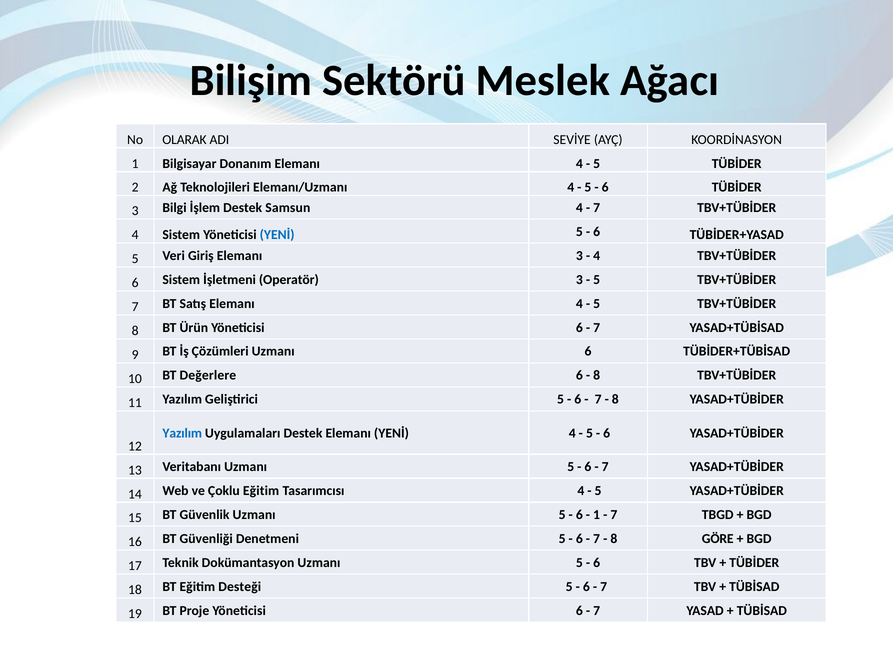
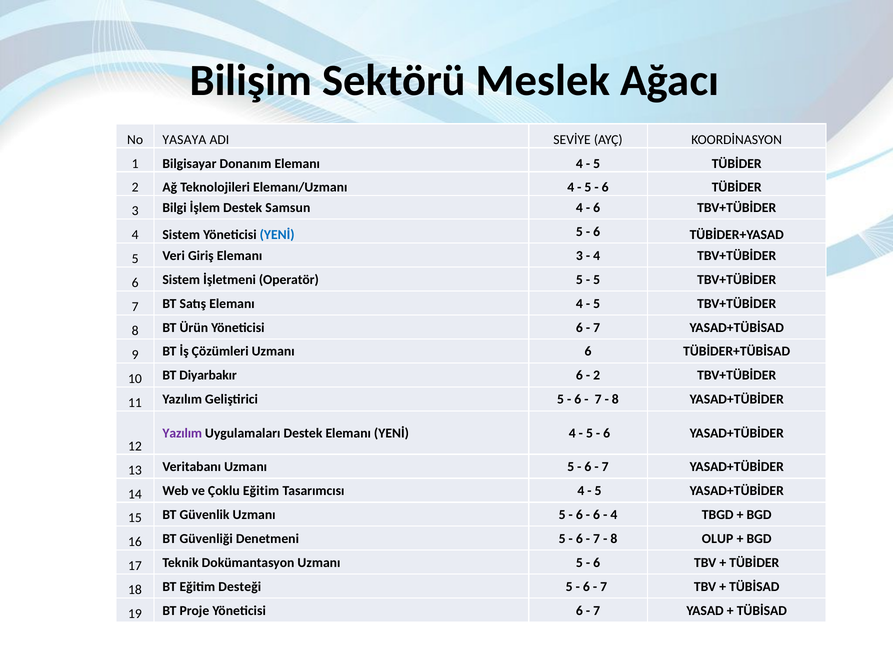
OLARAK: OLARAK -> YASAYA
7 at (597, 208): 7 -> 6
Operatör 3: 3 -> 5
Değerlere: Değerlere -> Diyarbakır
8 at (597, 376): 8 -> 2
Yazılım at (182, 434) colour: blue -> purple
1 at (597, 515): 1 -> 6
7 at (614, 515): 7 -> 4
GÖRE: GÖRE -> OLUP
